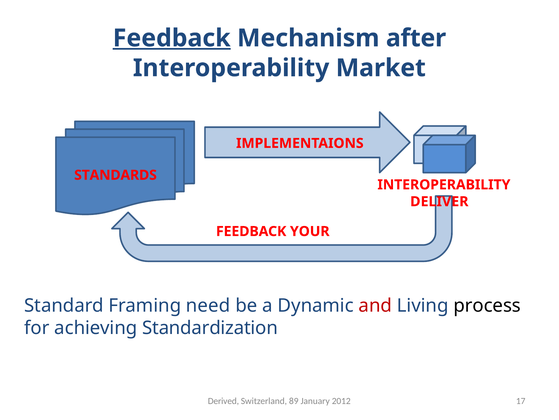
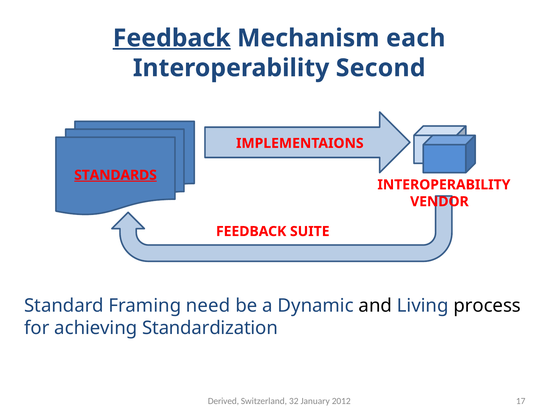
after: after -> each
Market: Market -> Second
STANDARDS underline: none -> present
DELIVER: DELIVER -> VENDOR
YOUR: YOUR -> SUITE
and colour: red -> black
89: 89 -> 32
